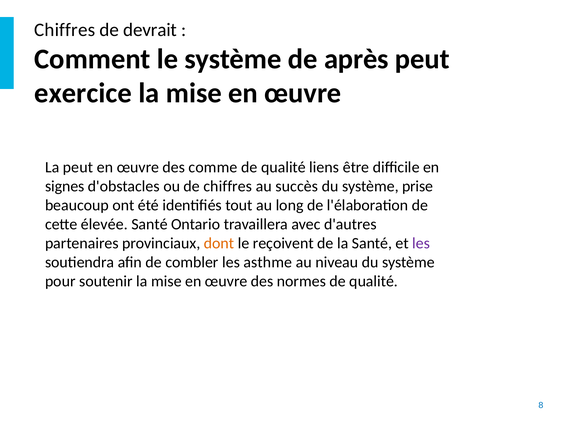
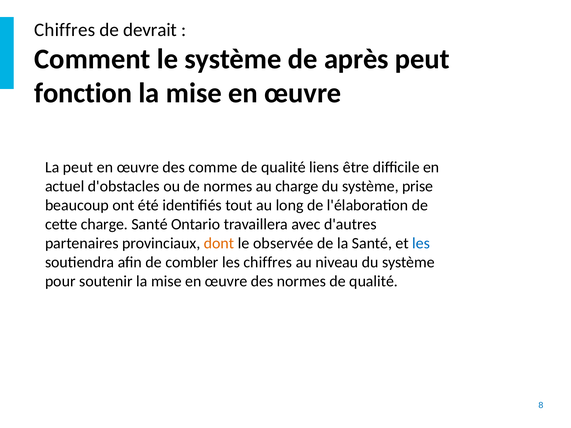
exercice: exercice -> fonction
signes: signes -> actuel
de chiffres: chiffres -> normes
au succès: succès -> charge
cette élevée: élevée -> charge
reçoivent: reçoivent -> observée
les at (421, 243) colour: purple -> blue
les asthme: asthme -> chiffres
